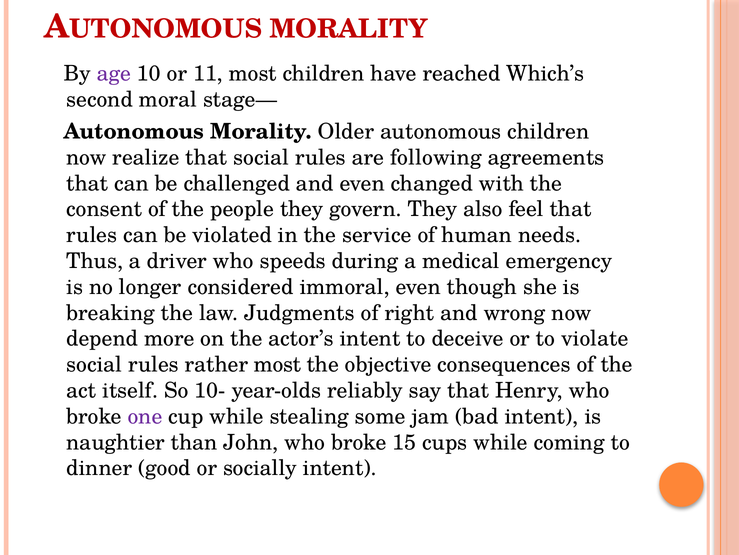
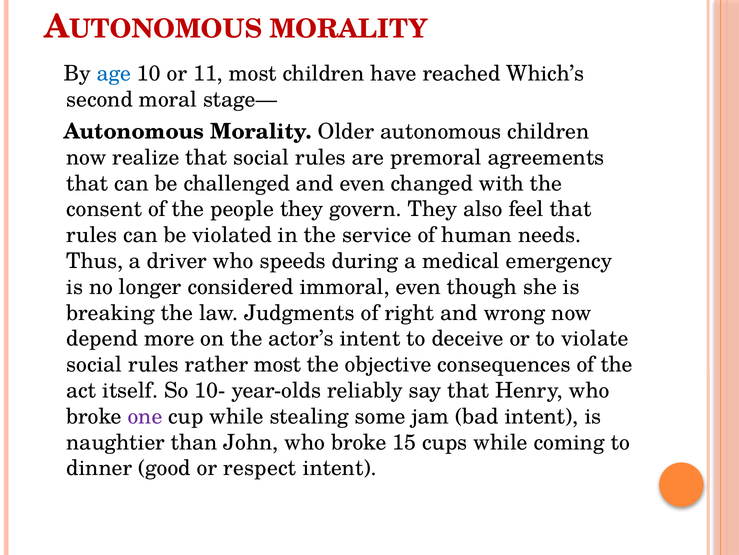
age colour: purple -> blue
following: following -> premoral
socially: socially -> respect
